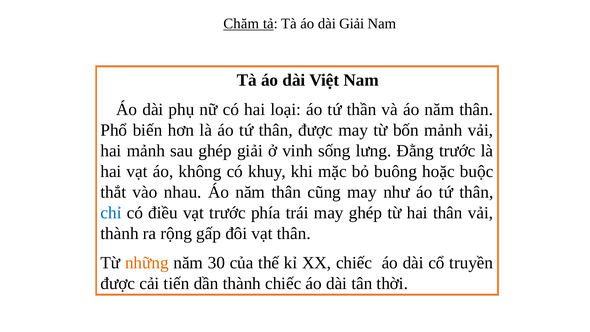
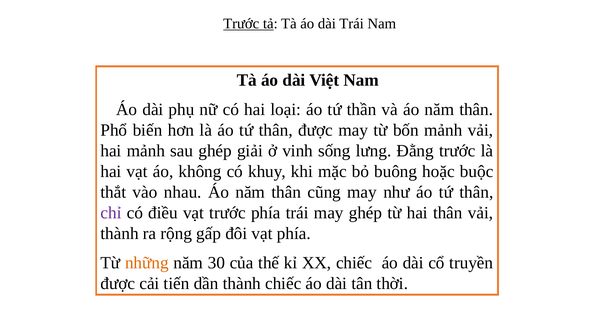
Chăm at (241, 23): Chăm -> Trước
dài Giải: Giải -> Trái
chỉ colour: blue -> purple
vạt thân: thân -> phía
